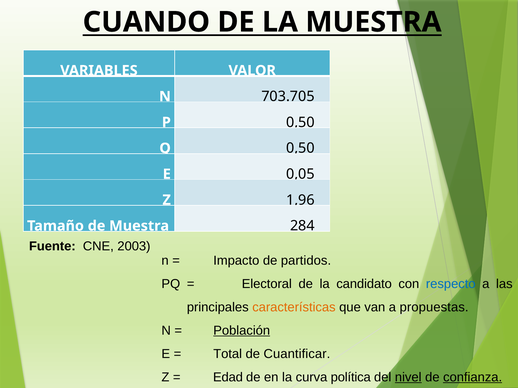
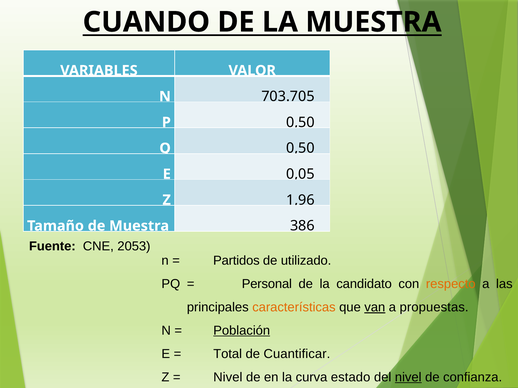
284: 284 -> 386
2003: 2003 -> 2053
Impacto: Impacto -> Partidos
partidos: partidos -> utilizado
Electoral: Electoral -> Personal
respecto colour: blue -> orange
van underline: none -> present
Edad at (228, 378): Edad -> Nivel
política: política -> estado
confianza underline: present -> none
